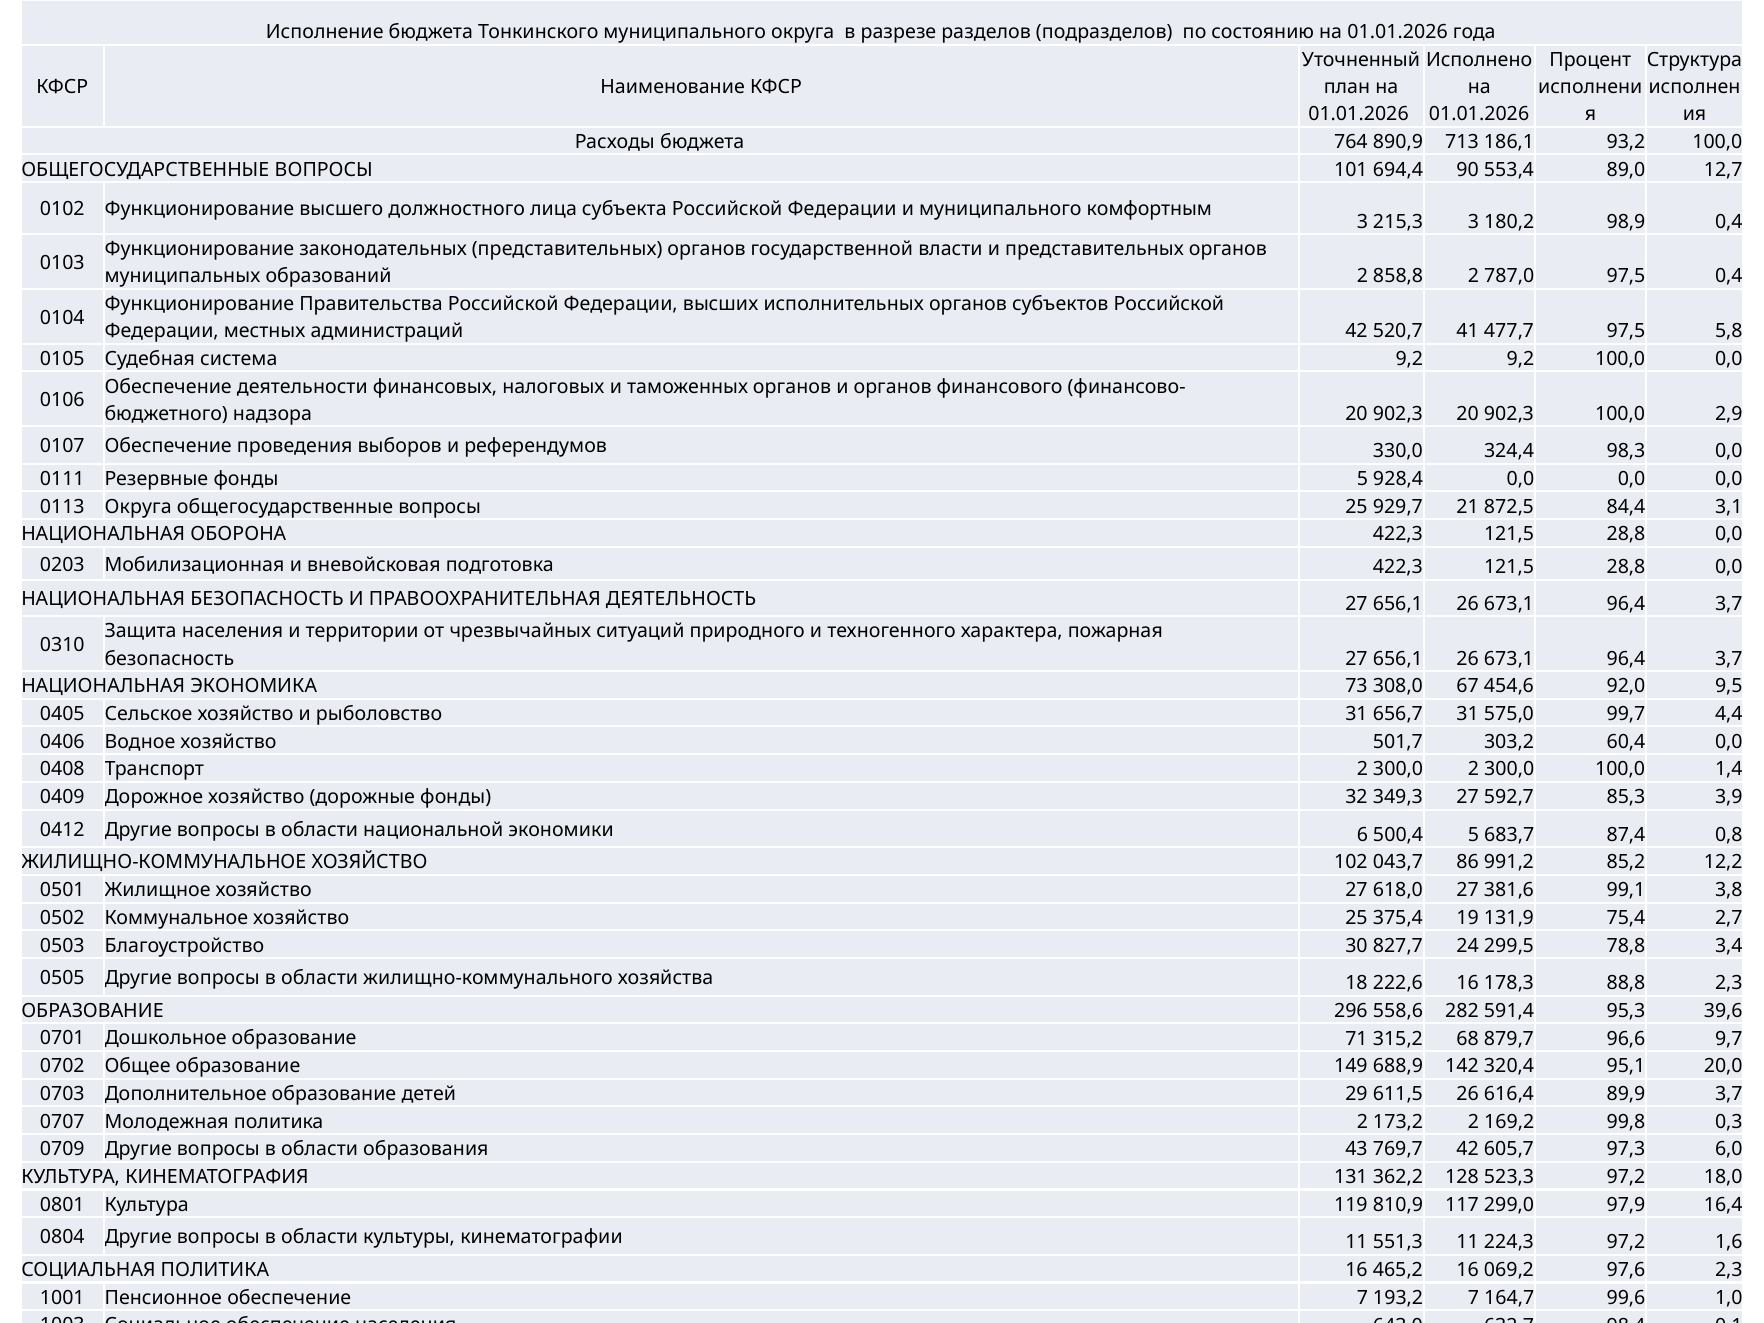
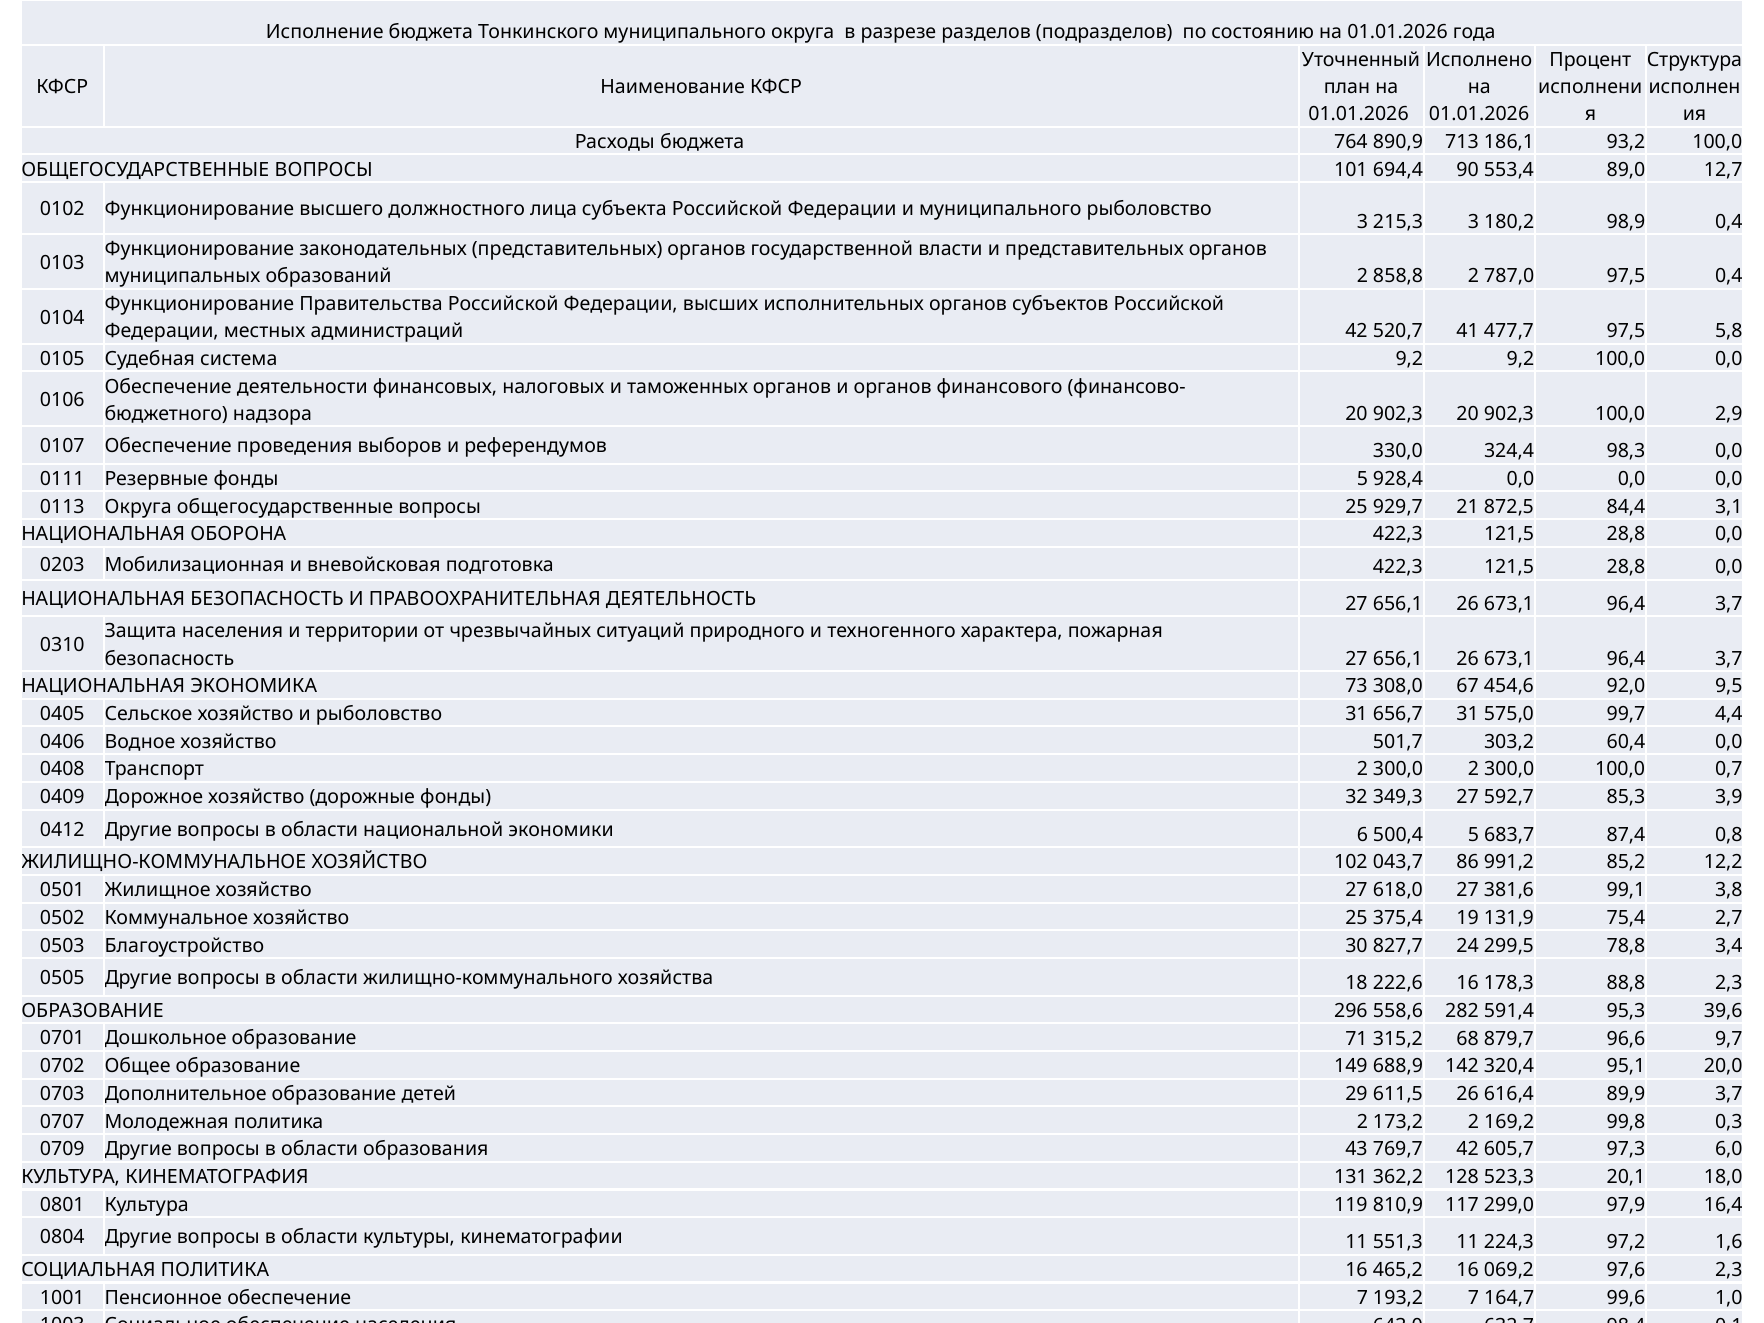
муниципального комфортным: комфортным -> рыболовство
1,4: 1,4 -> 0,7
523,3 97,2: 97,2 -> 20,1
